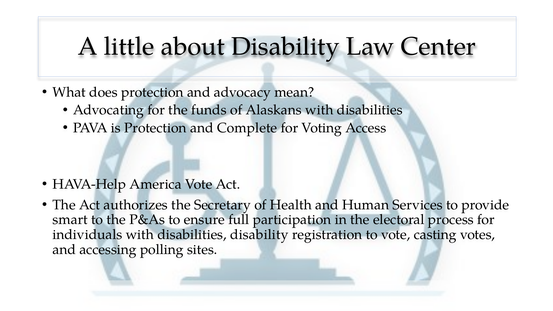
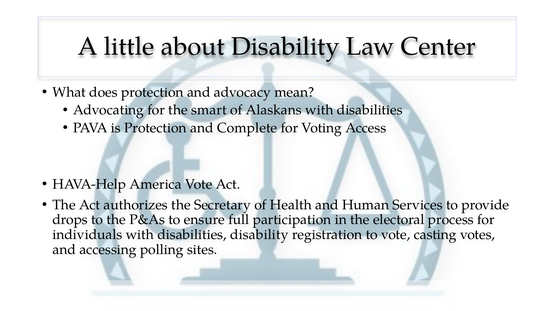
funds: funds -> smart
smart: smart -> drops
